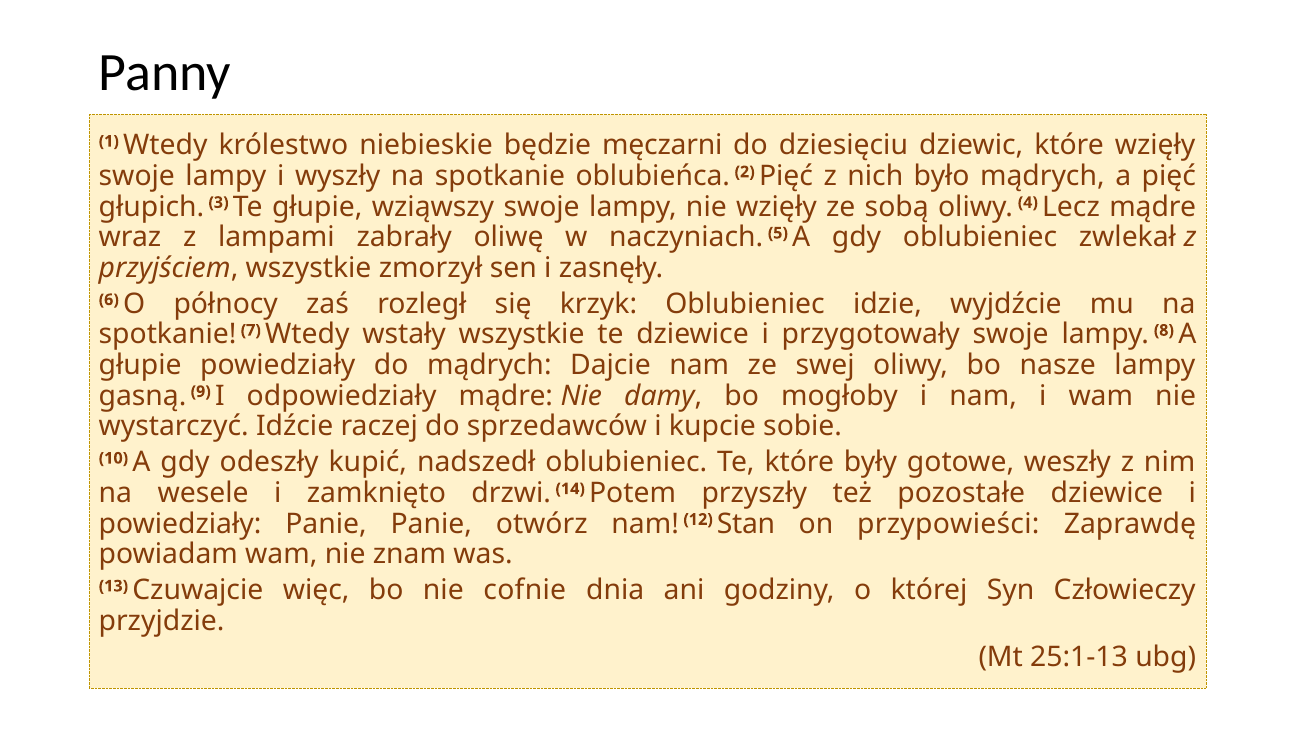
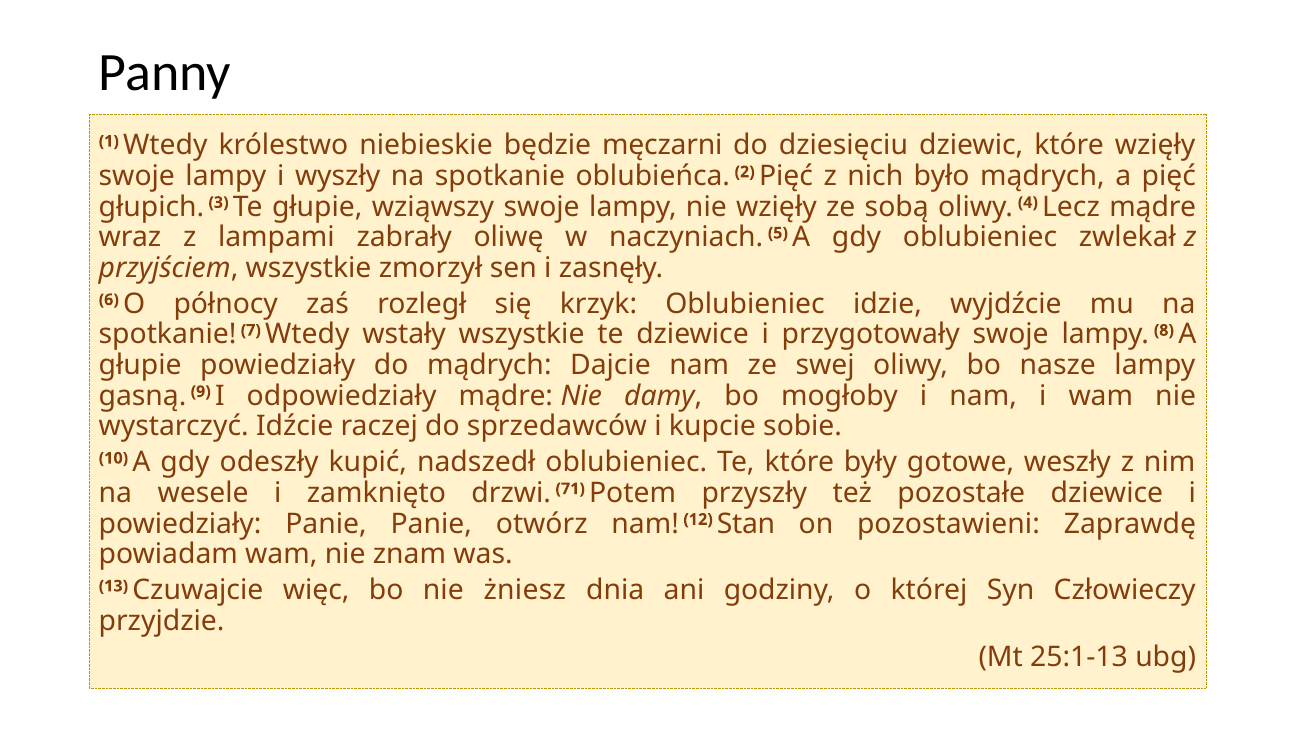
14: 14 -> 71
przypowieści: przypowieści -> pozostawieni
cofnie: cofnie -> żniesz
